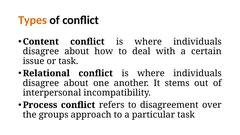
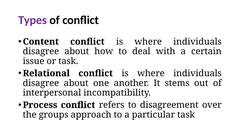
Types colour: orange -> purple
